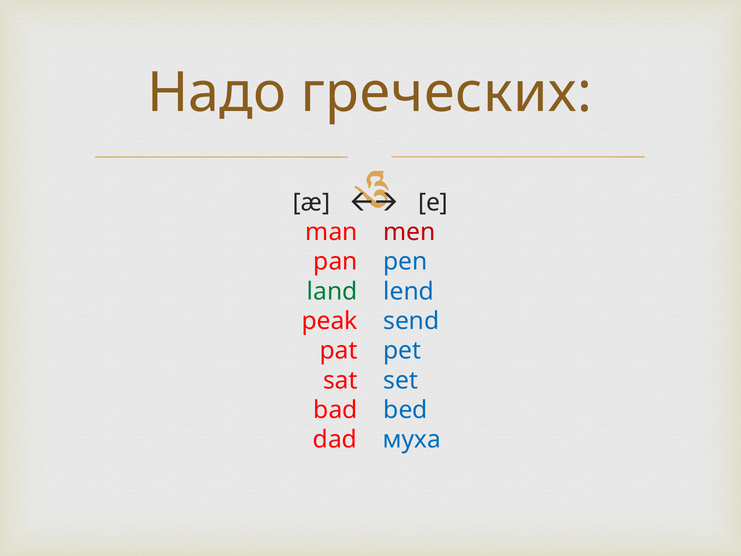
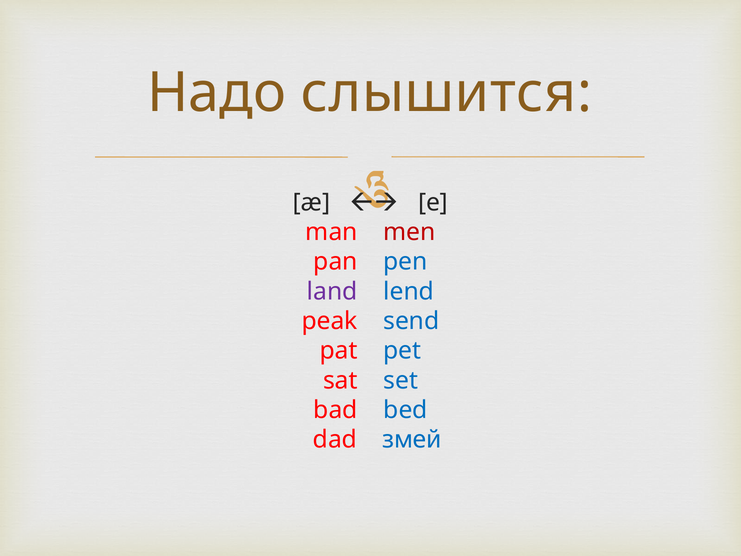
греческих: греческих -> слышится
land colour: green -> purple
муха: муха -> змей
